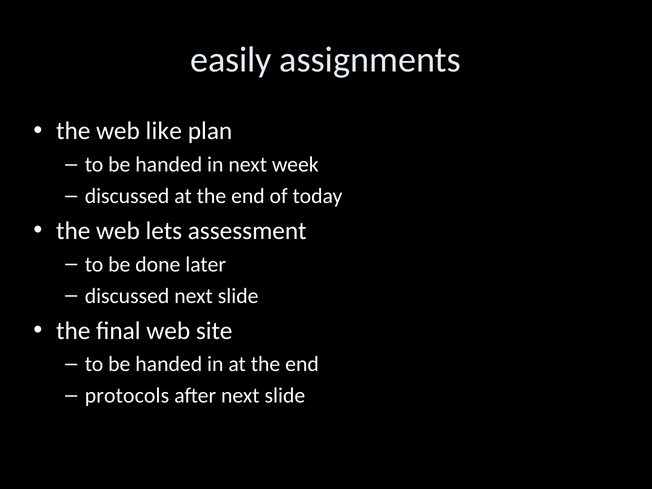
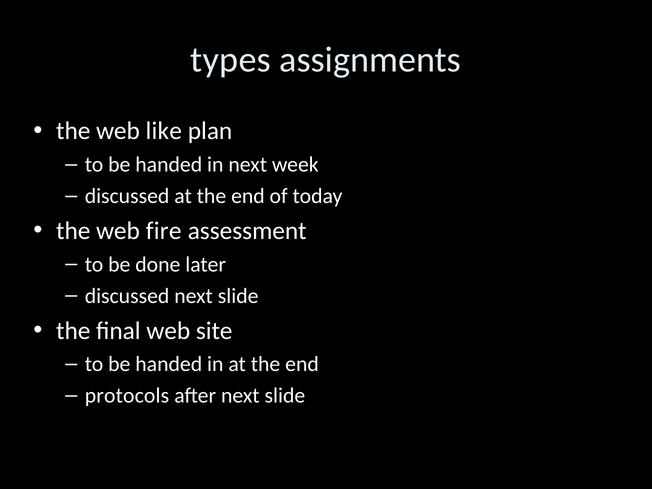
easily: easily -> types
lets: lets -> fire
